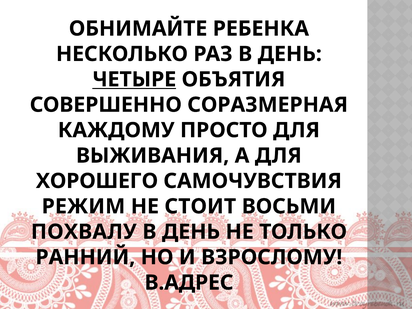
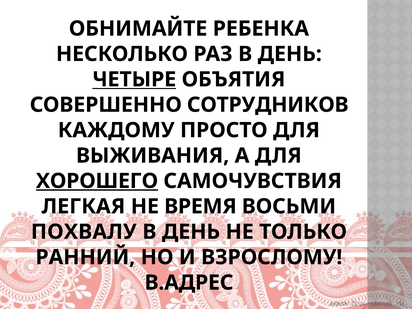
СОРАЗМЕРНАЯ: СОРАЗМЕРНАЯ -> СОТРУДНИКОВ
ХОРОШЕГО underline: none -> present
РЕЖИМ: РЕЖИМ -> ЛЕГКАЯ
СТОИТ: СТОИТ -> ВРЕМЯ
